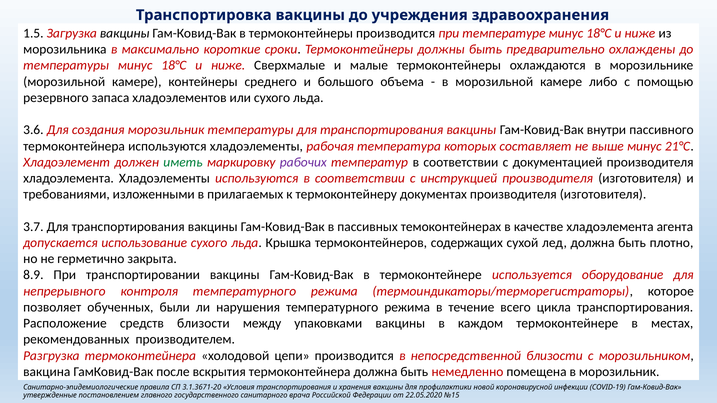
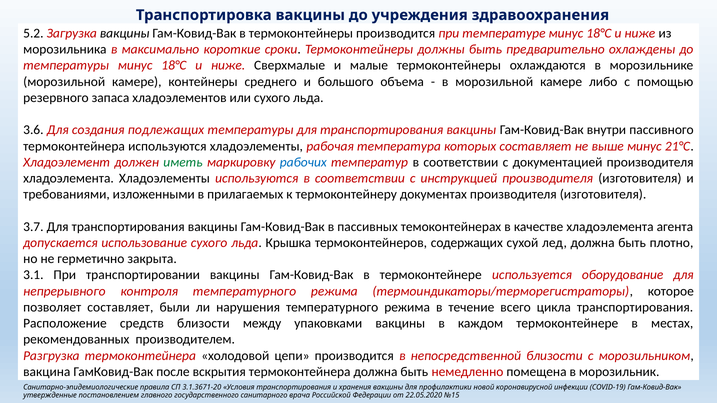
1.5: 1.5 -> 5.2
создания морозильник: морозильник -> подлежащих
рабочих colour: purple -> blue
8.9: 8.9 -> 3.1
позволяет обученных: обученных -> составляет
